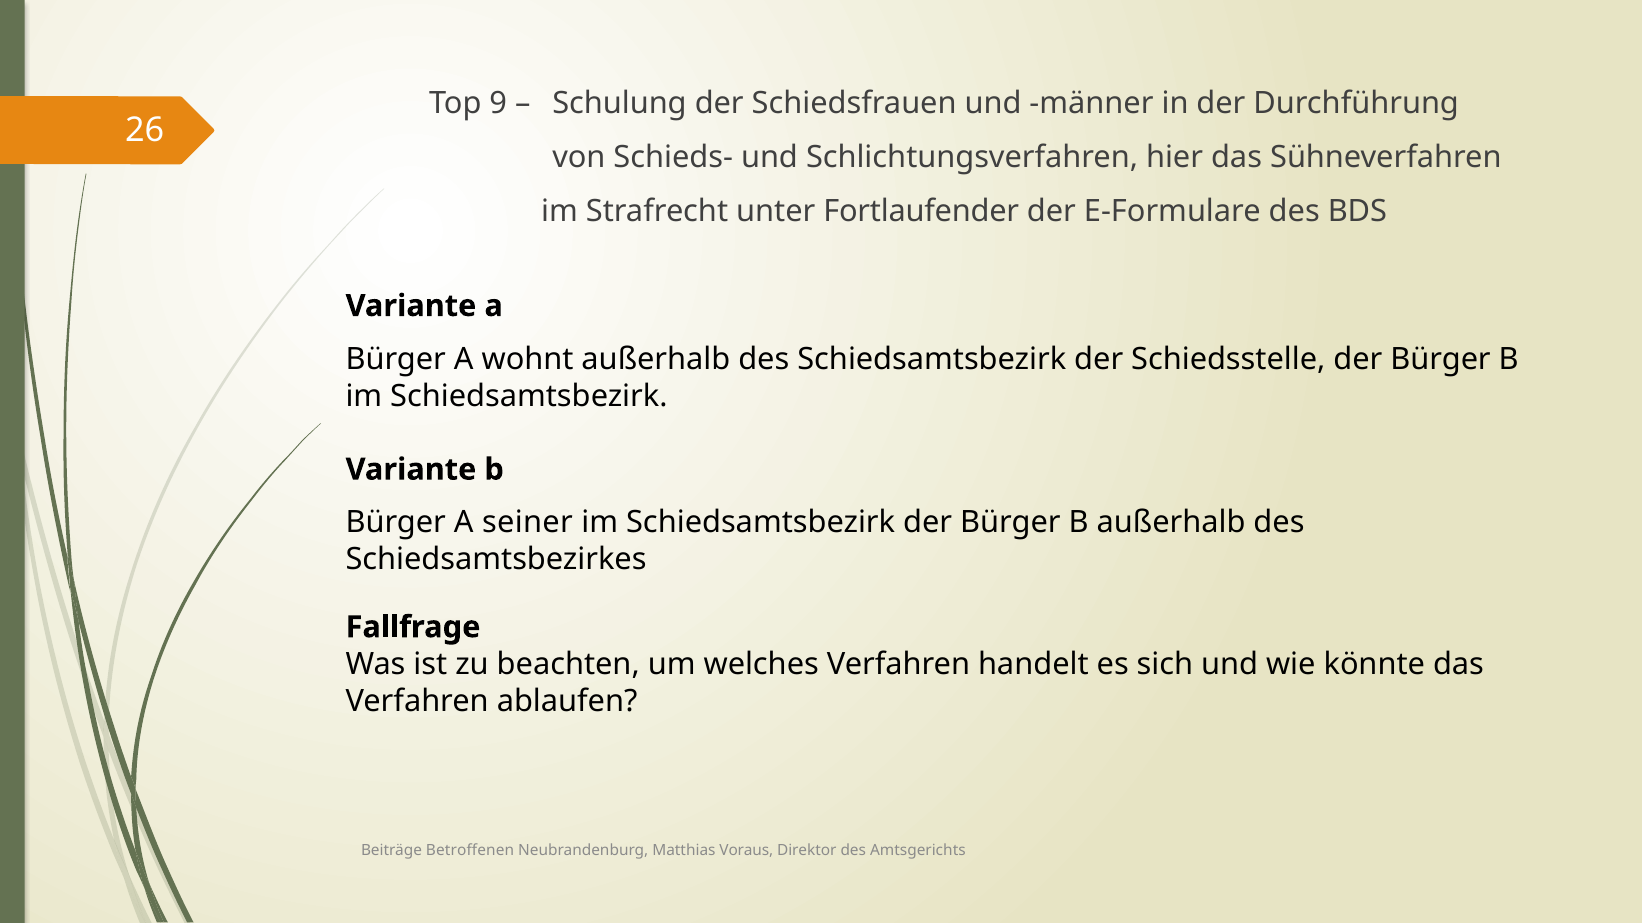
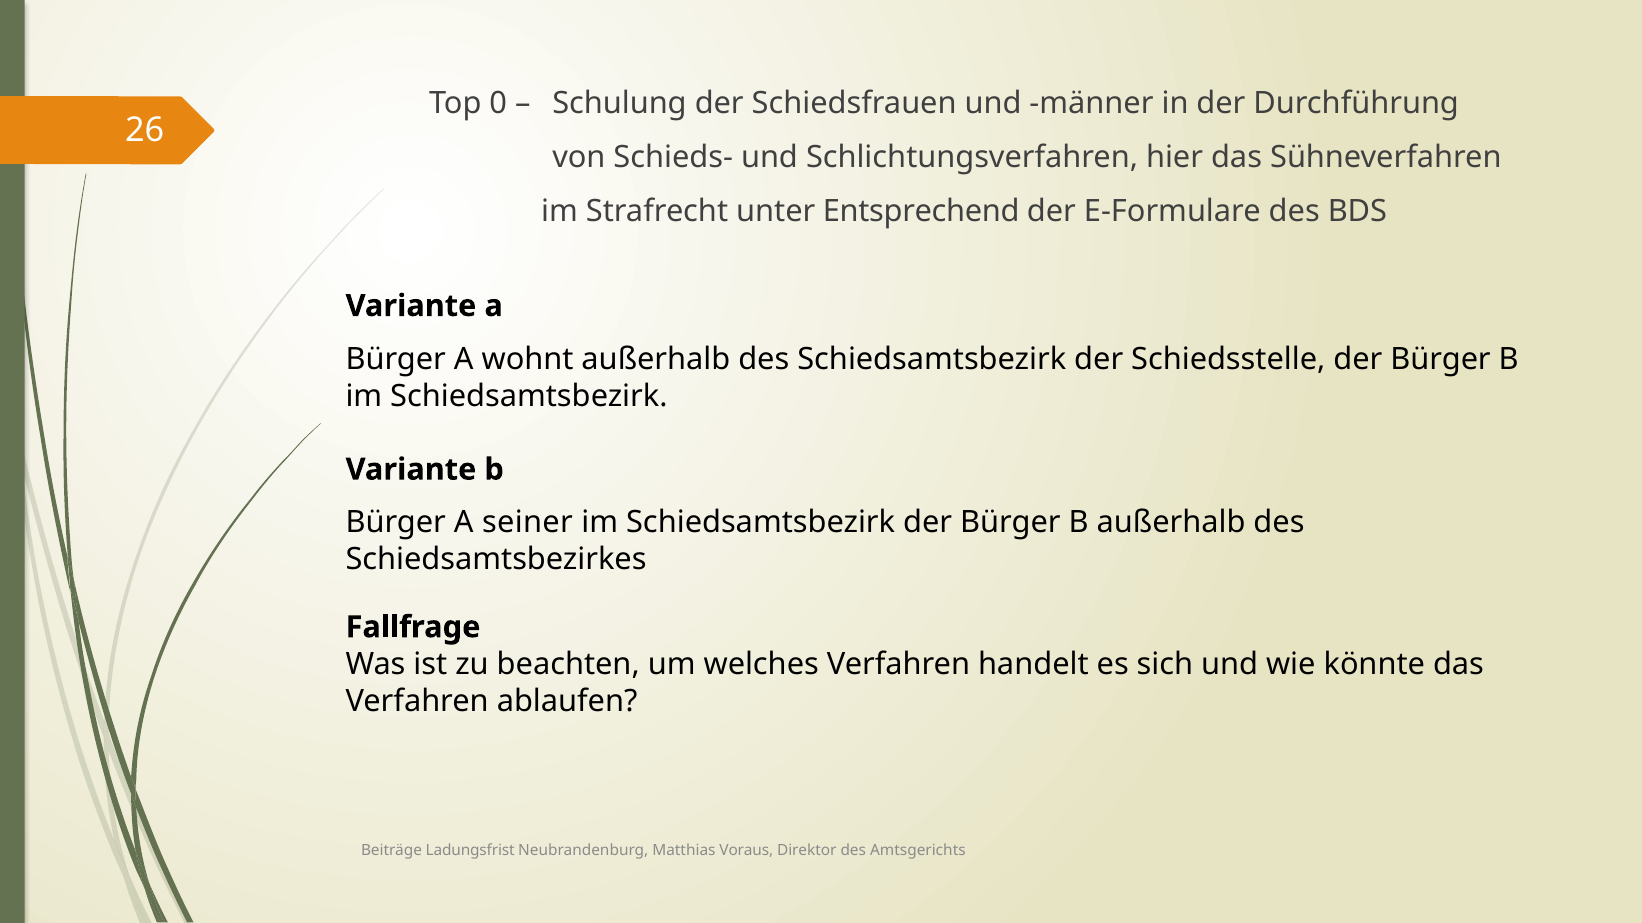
9: 9 -> 0
Fortlaufender: Fortlaufender -> Entsprechend
Betroffenen: Betroffenen -> Ladungsfrist
